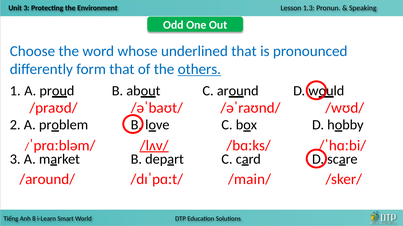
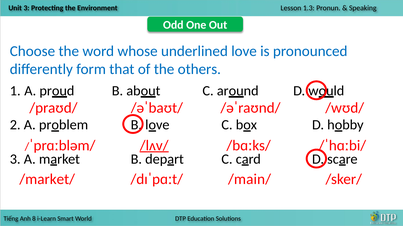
underlined that: that -> love
others underline: present -> none
/around/: /around/ -> /market/
